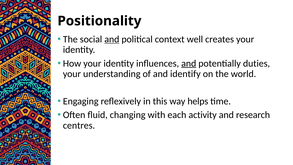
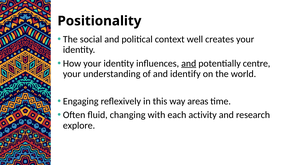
and at (112, 39) underline: present -> none
duties: duties -> centre
helps: helps -> areas
centres: centres -> explore
